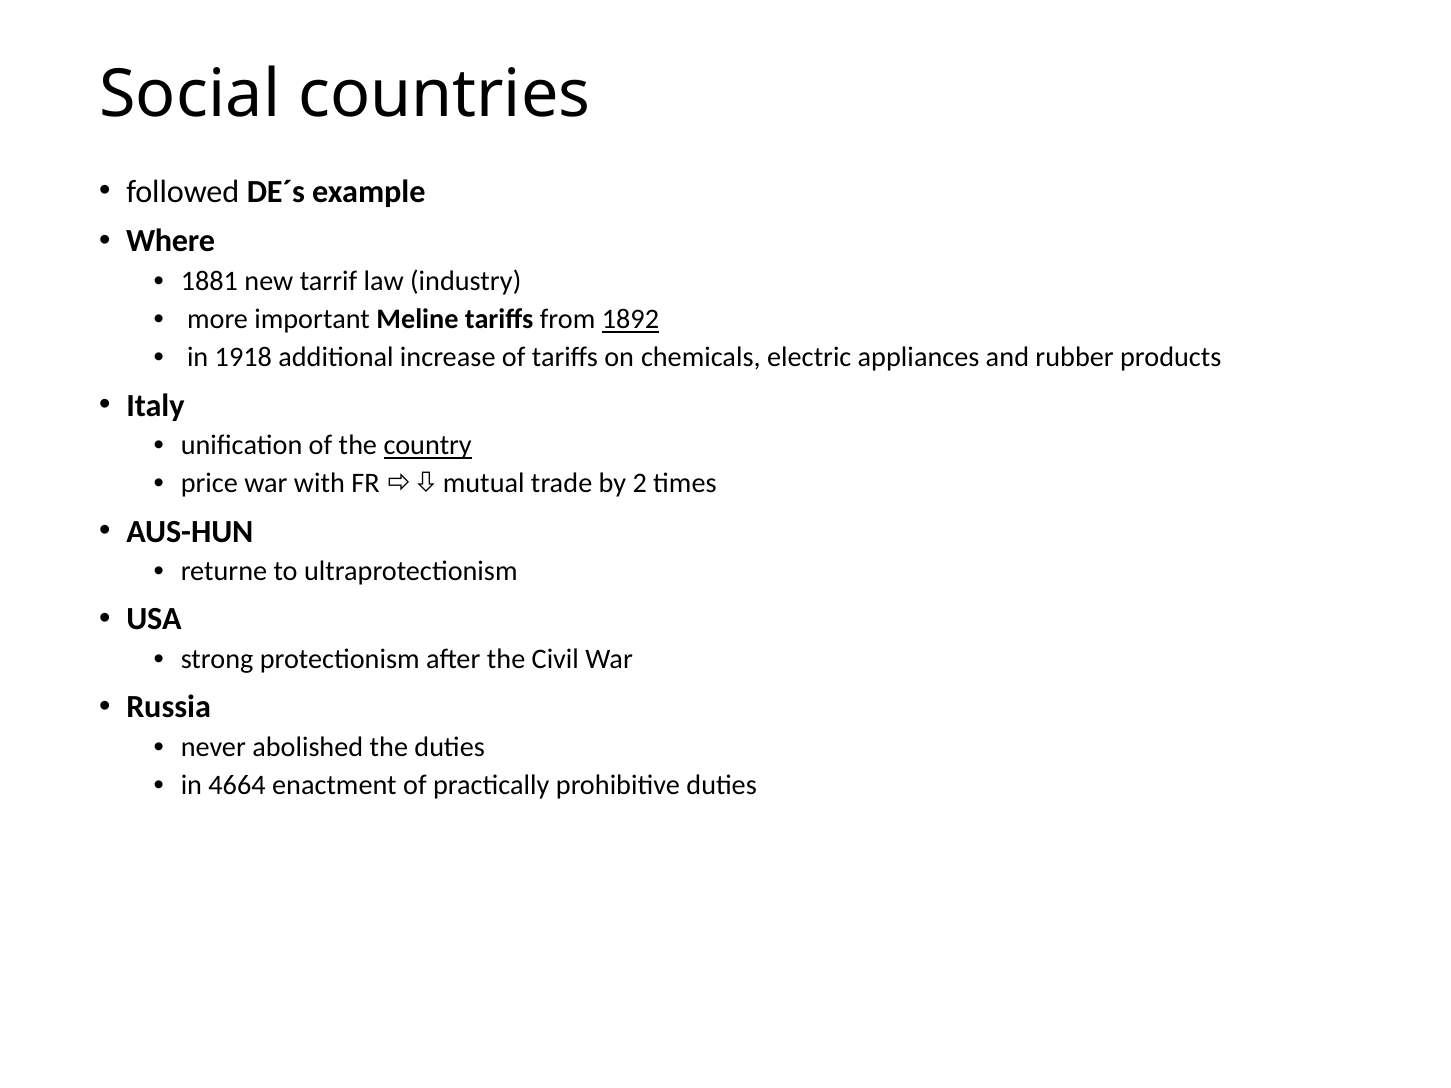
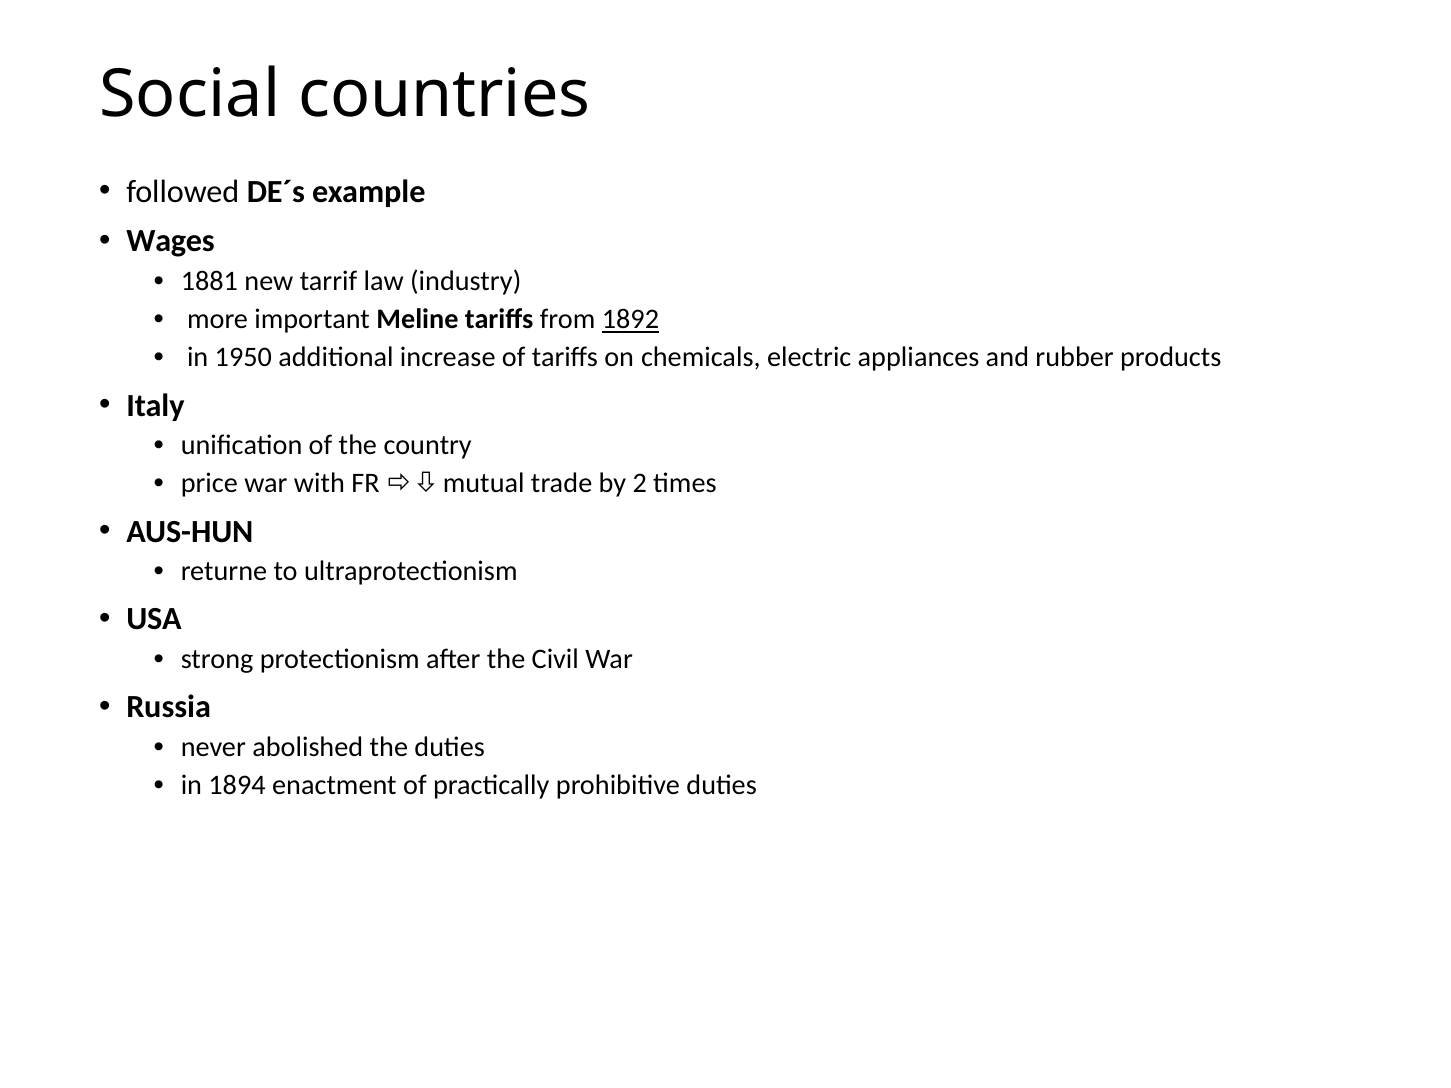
Where: Where -> Wages
1918: 1918 -> 1950
country underline: present -> none
4664: 4664 -> 1894
